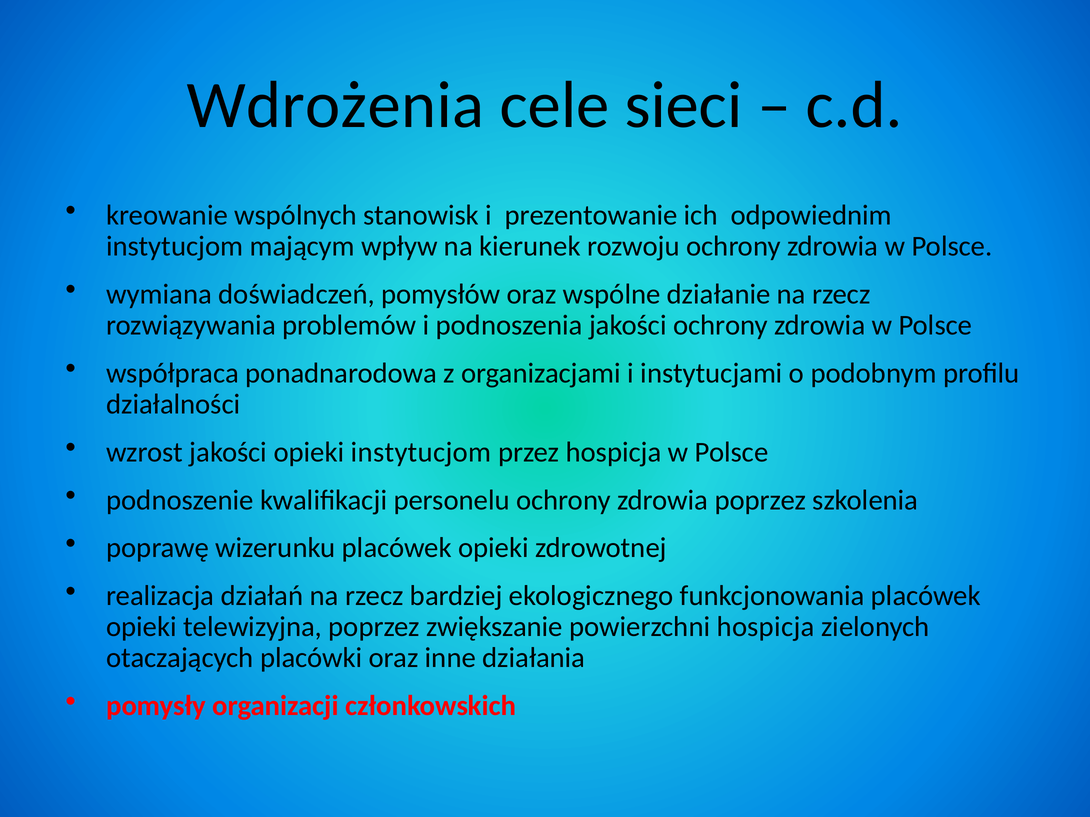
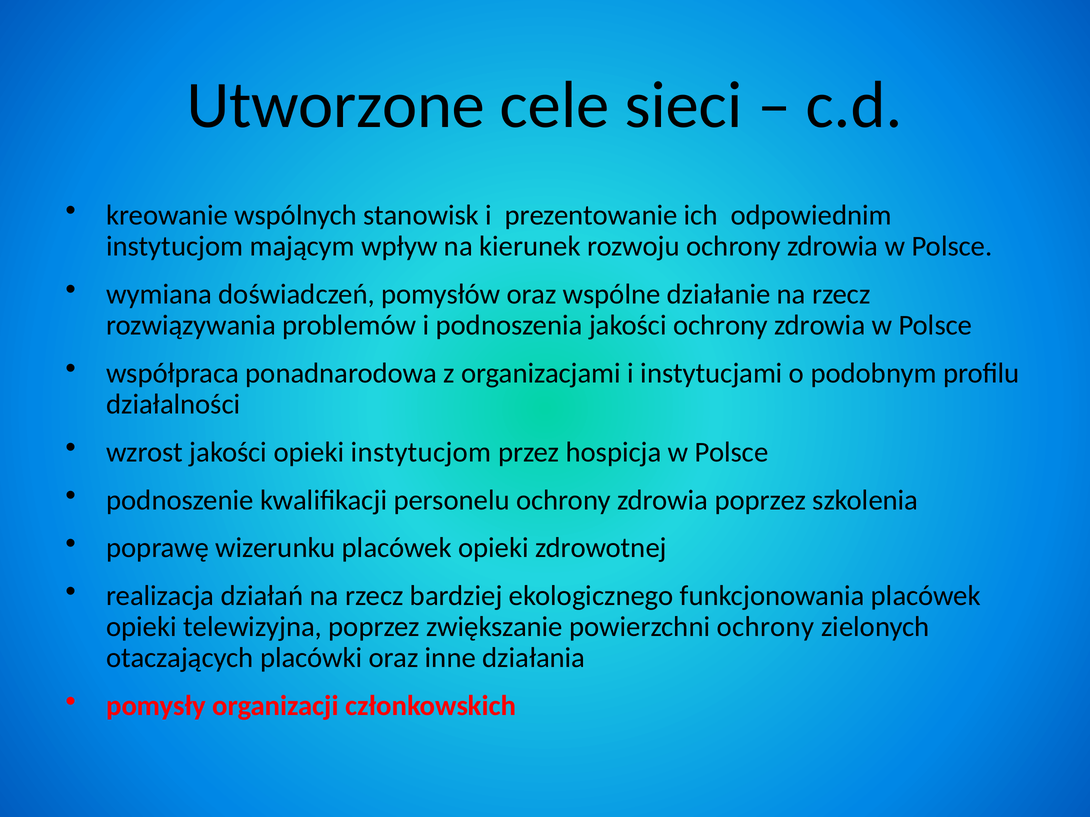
Wdrożenia: Wdrożenia -> Utworzone
powierzchni hospicja: hospicja -> ochrony
